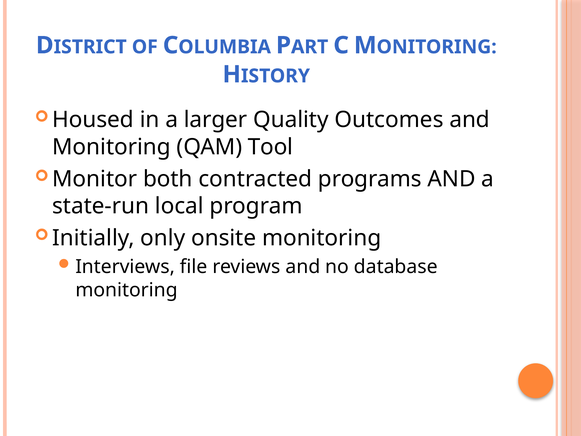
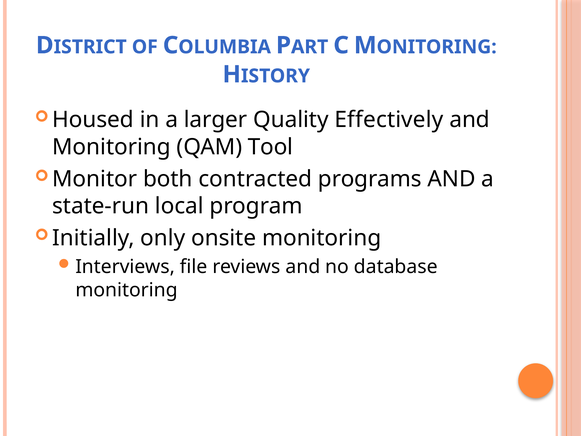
Outcomes: Outcomes -> Effectively
